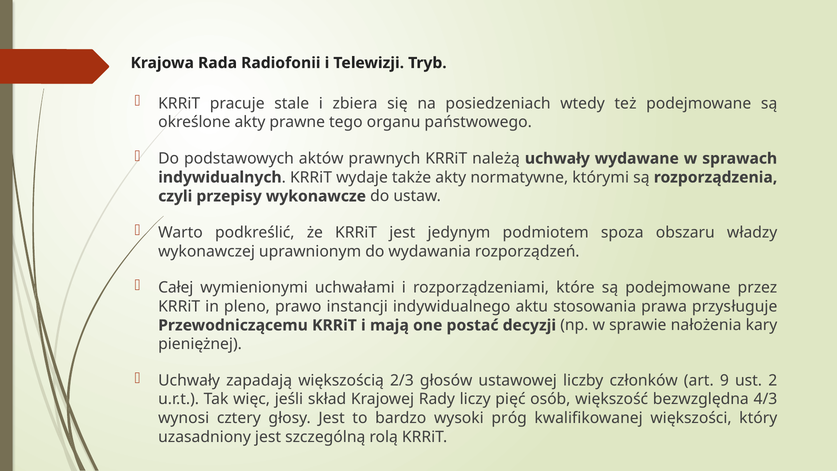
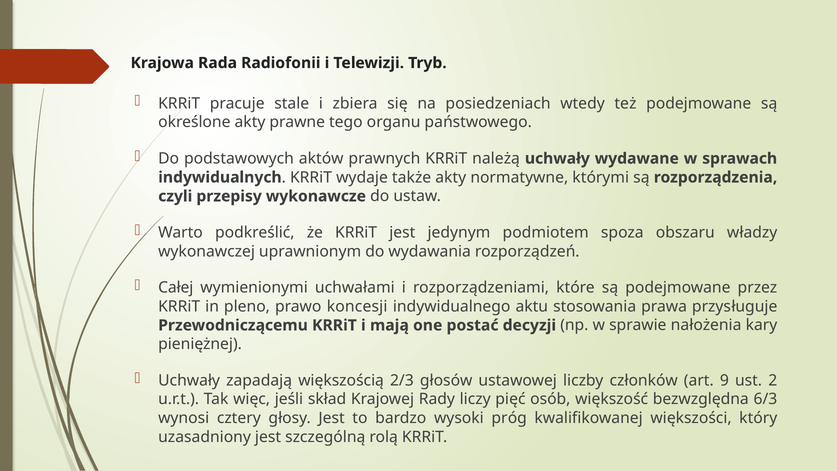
instancji: instancji -> koncesji
4/3: 4/3 -> 6/3
